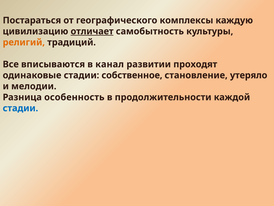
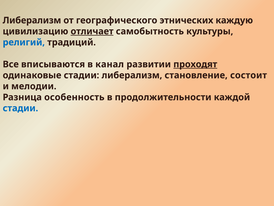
Постараться at (32, 20): Постараться -> Либерализм
комплексы: комплексы -> этнических
религий colour: orange -> blue
проходят underline: none -> present
стадии собственное: собственное -> либерализм
утеряло: утеряло -> состоит
